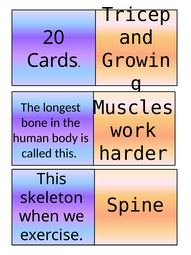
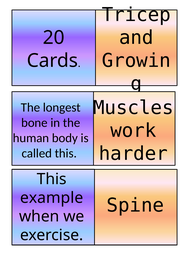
skeleton: skeleton -> example
